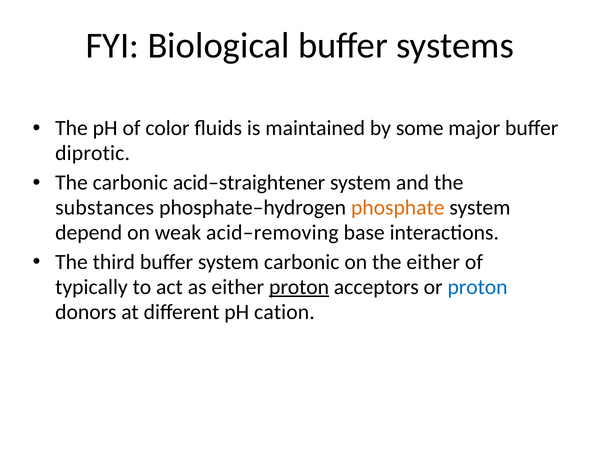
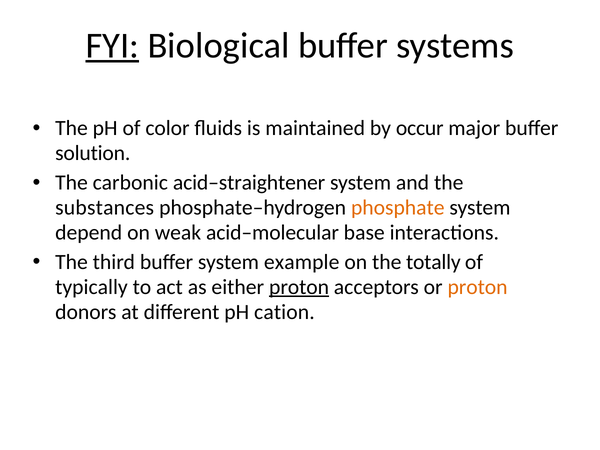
FYI underline: none -> present
some: some -> occur
diprotic: diprotic -> solution
acid–removing: acid–removing -> acid–molecular
system carbonic: carbonic -> example
the either: either -> totally
proton at (478, 287) colour: blue -> orange
